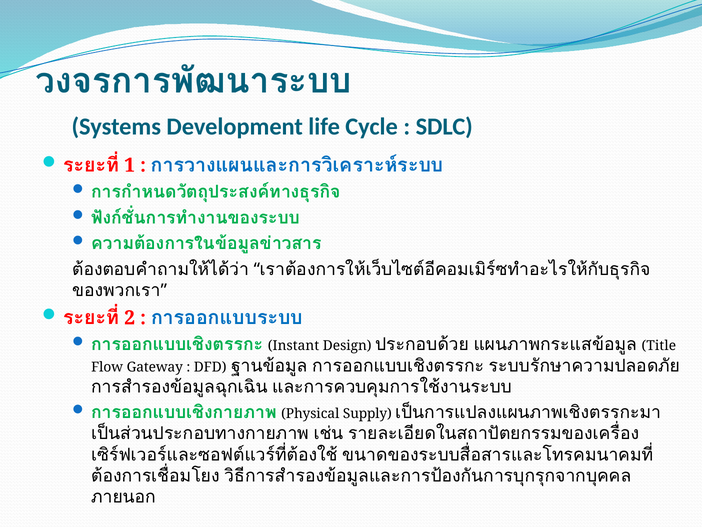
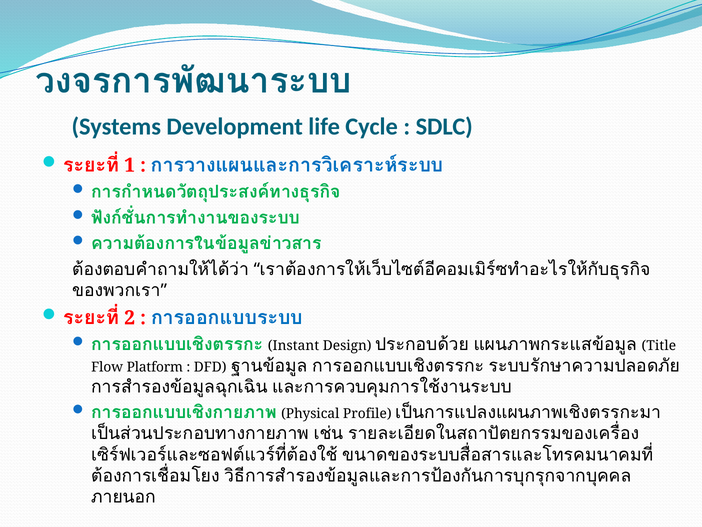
Gateway: Gateway -> Platform
Supply: Supply -> Profile
